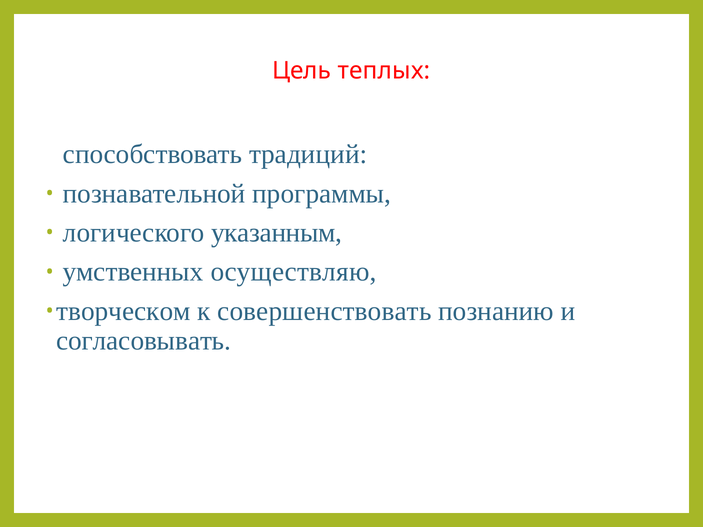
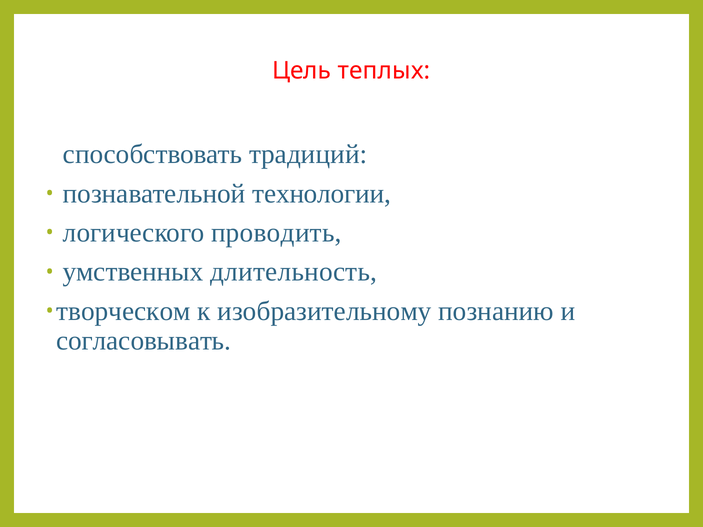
программы: программы -> технологии
указанным: указанным -> проводить
осуществляю: осуществляю -> длительность
совершенствовать: совершенствовать -> изобразительному
